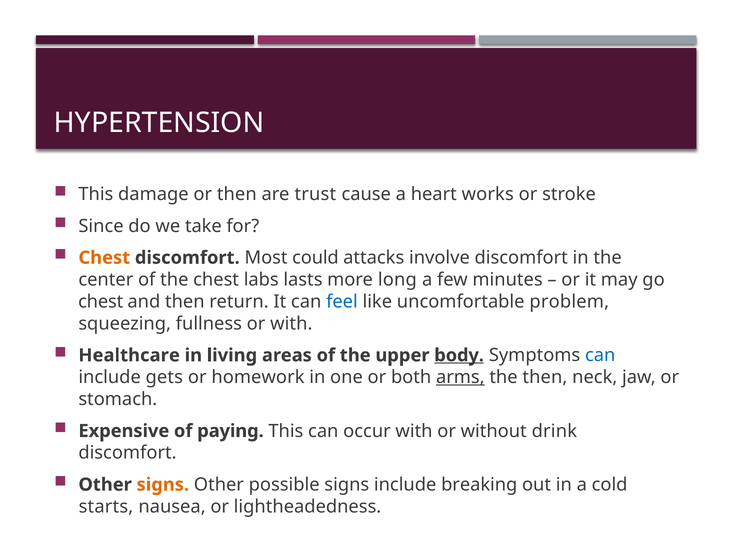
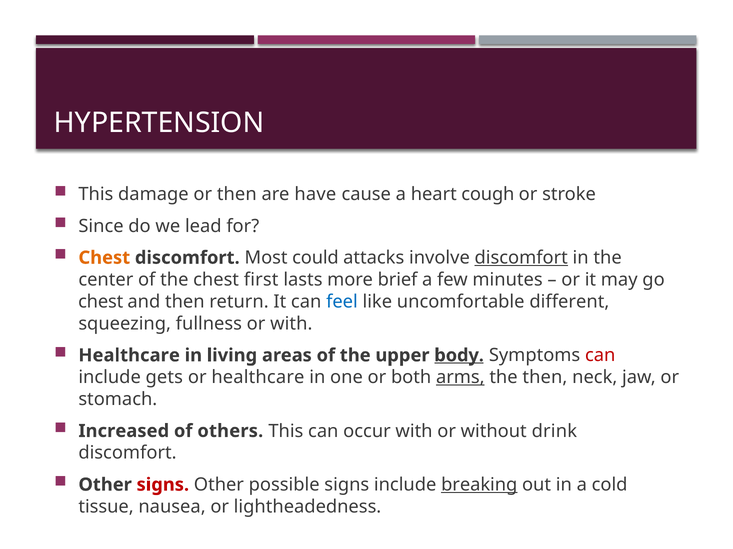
trust: trust -> have
works: works -> cough
take: take -> lead
discomfort at (521, 258) underline: none -> present
labs: labs -> first
long: long -> brief
problem: problem -> different
can at (600, 356) colour: blue -> red
or homework: homework -> healthcare
Expensive: Expensive -> Increased
paying: paying -> others
signs at (163, 485) colour: orange -> red
breaking underline: none -> present
starts: starts -> tissue
